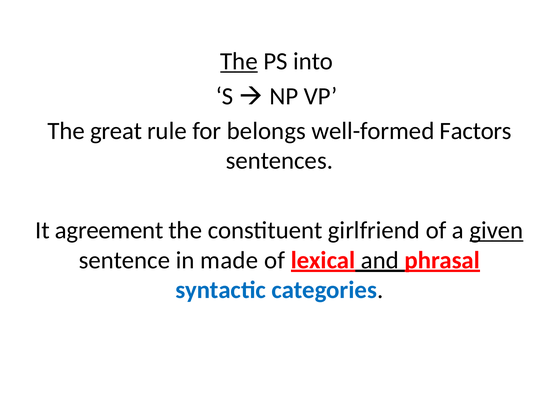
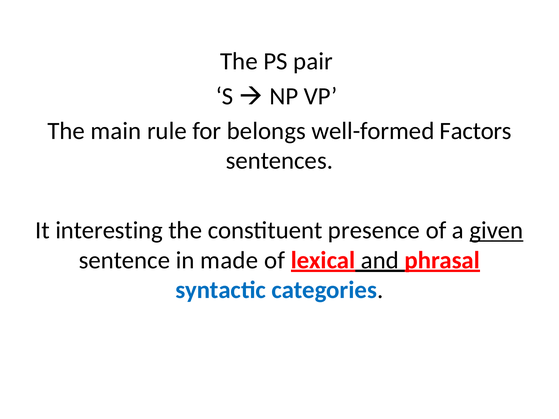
The at (239, 61) underline: present -> none
into: into -> pair
great: great -> main
agreement: agreement -> interesting
girlfriend: girlfriend -> presence
